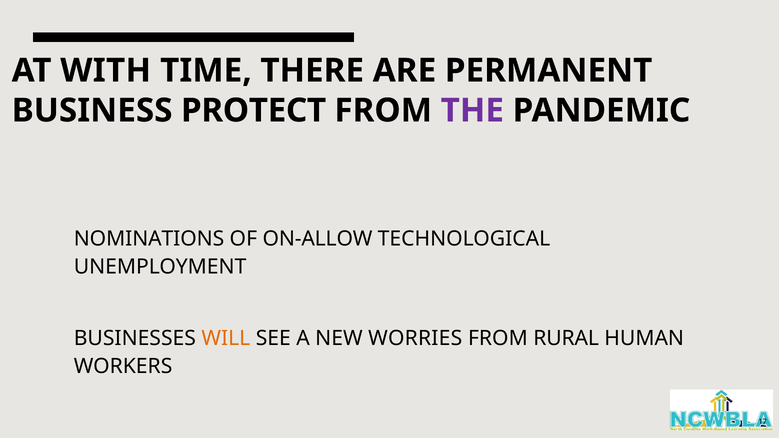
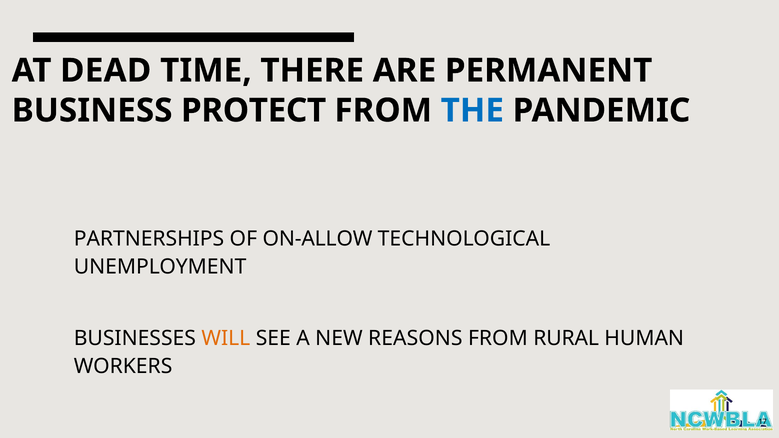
WITH: WITH -> DEAD
THE colour: purple -> blue
NOMINATIONS: NOMINATIONS -> PARTNERSHIPS
WORRIES: WORRIES -> REASONS
